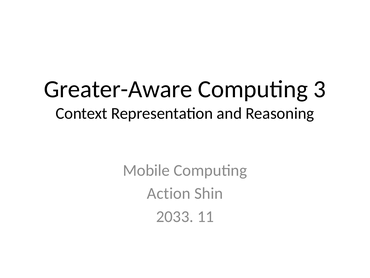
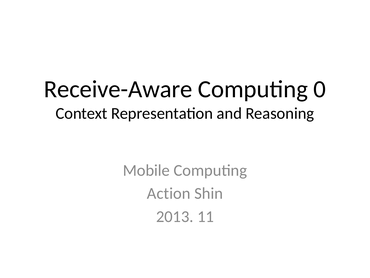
Greater-Aware: Greater-Aware -> Receive-Aware
3: 3 -> 0
2033: 2033 -> 2013
